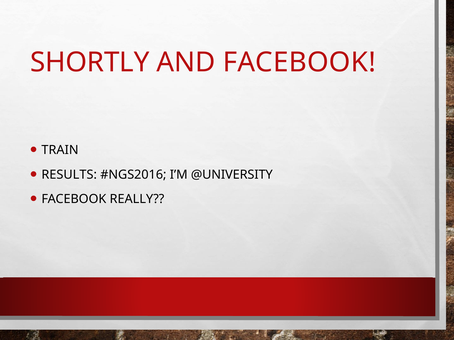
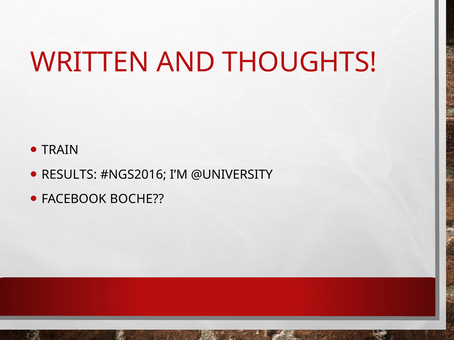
SHORTLY: SHORTLY -> WRITTEN
AND FACEBOOK: FACEBOOK -> THOUGHTS
REALLY: REALLY -> BOCHE
